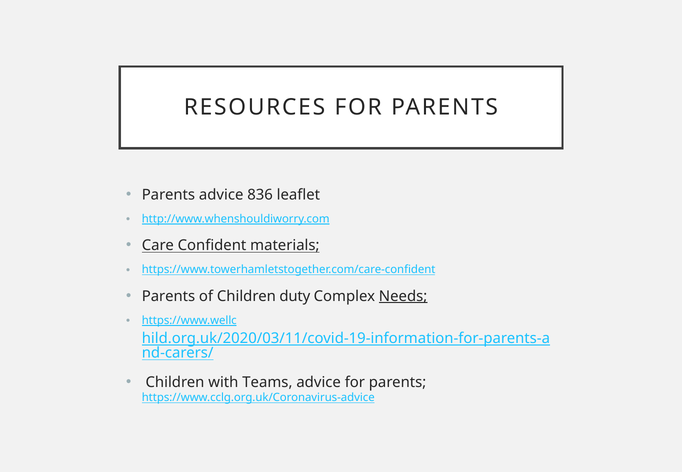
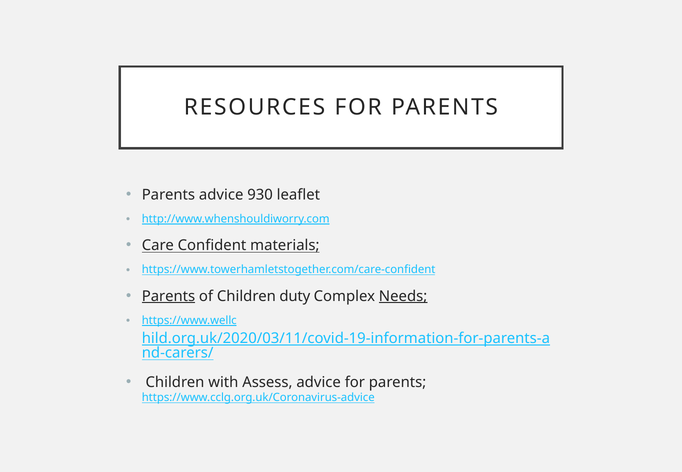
836: 836 -> 930
Parents at (168, 296) underline: none -> present
Teams: Teams -> Assess
